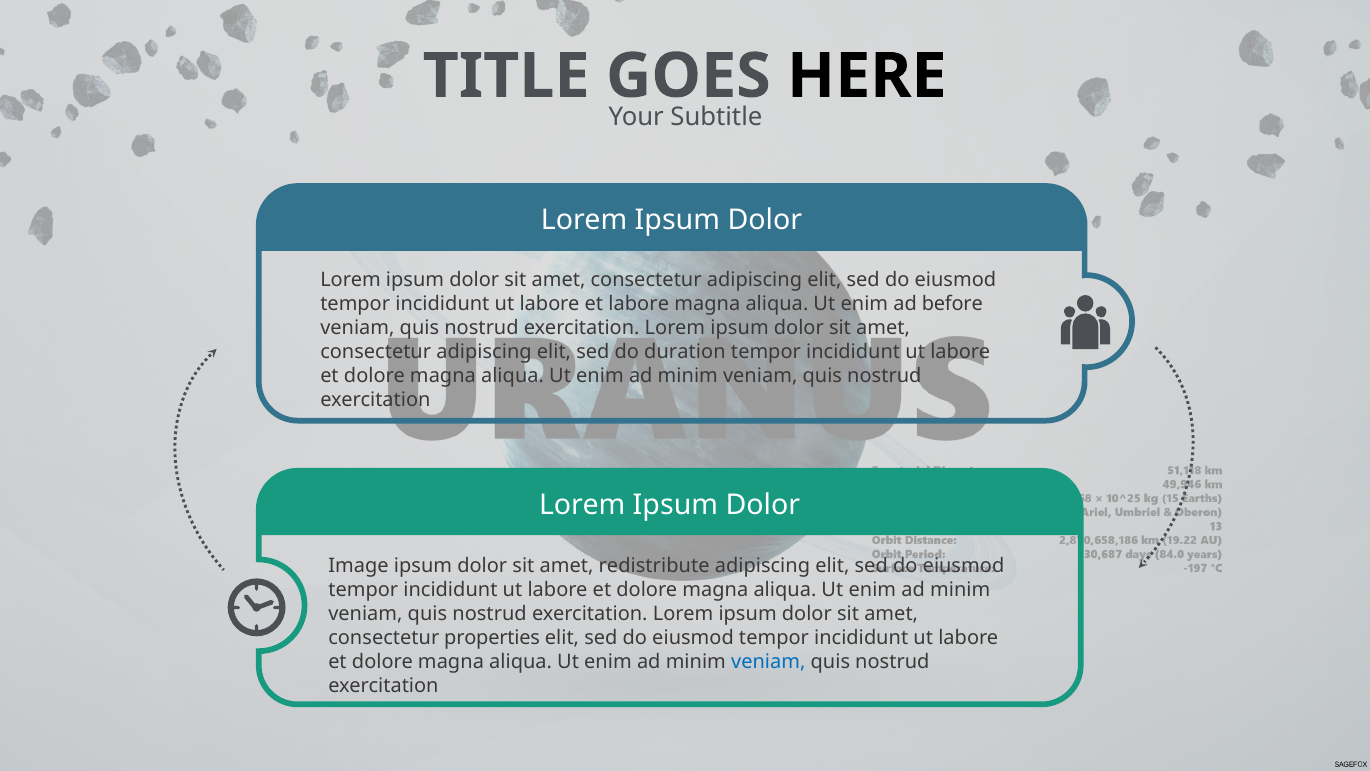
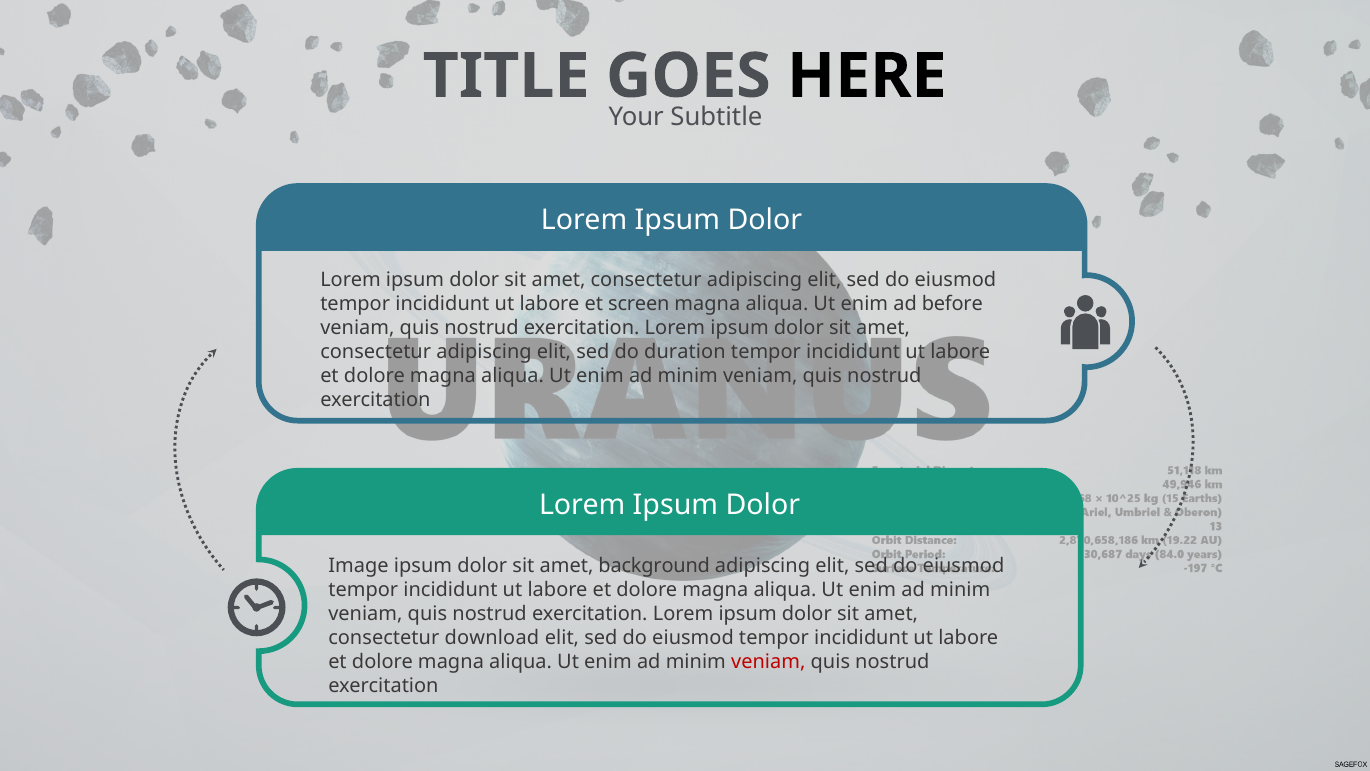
et labore: labore -> screen
redistribute: redistribute -> background
properties: properties -> download
veniam at (768, 662) colour: blue -> red
